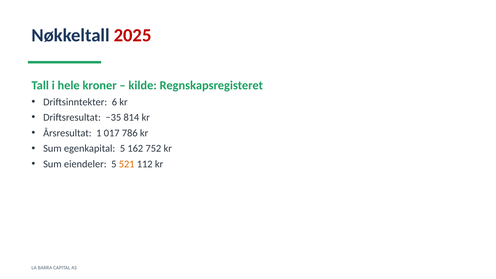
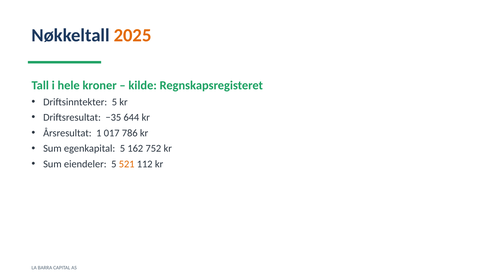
2025 colour: red -> orange
Driftsinntekter 6: 6 -> 5
814: 814 -> 644
